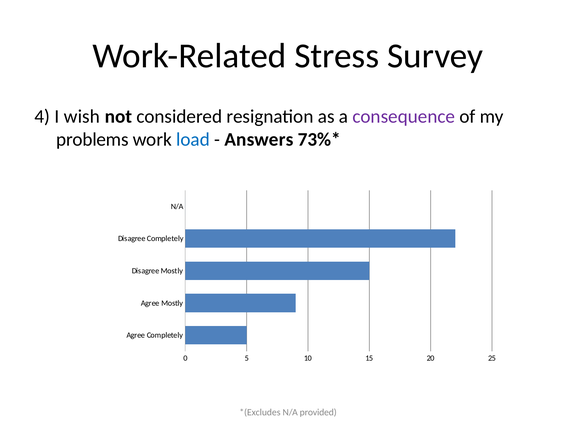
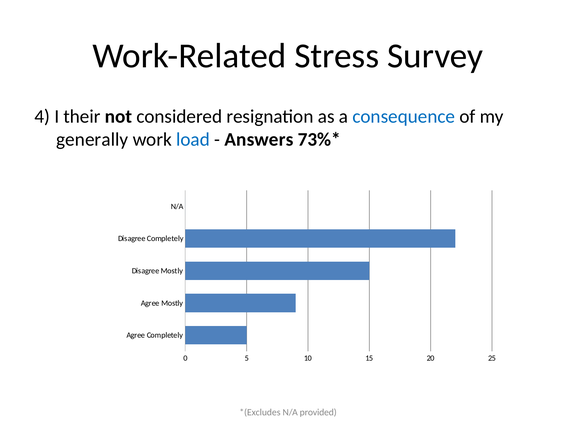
wish: wish -> their
consequence colour: purple -> blue
problems: problems -> generally
